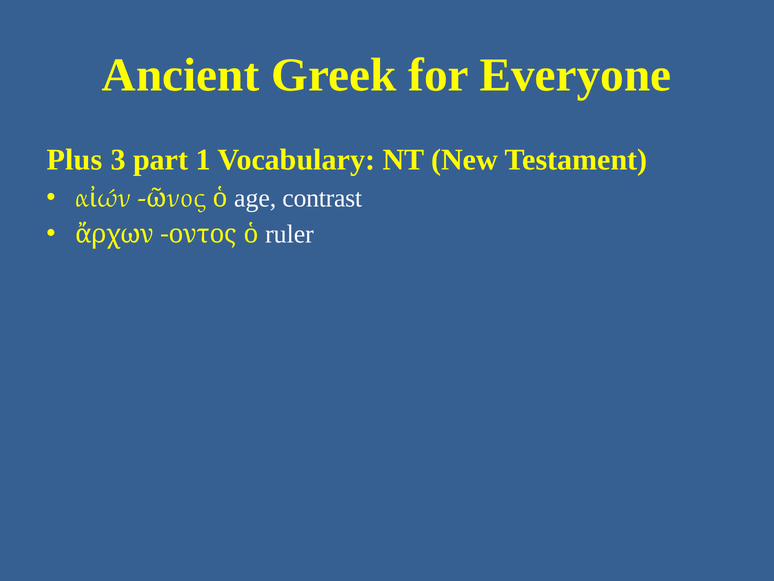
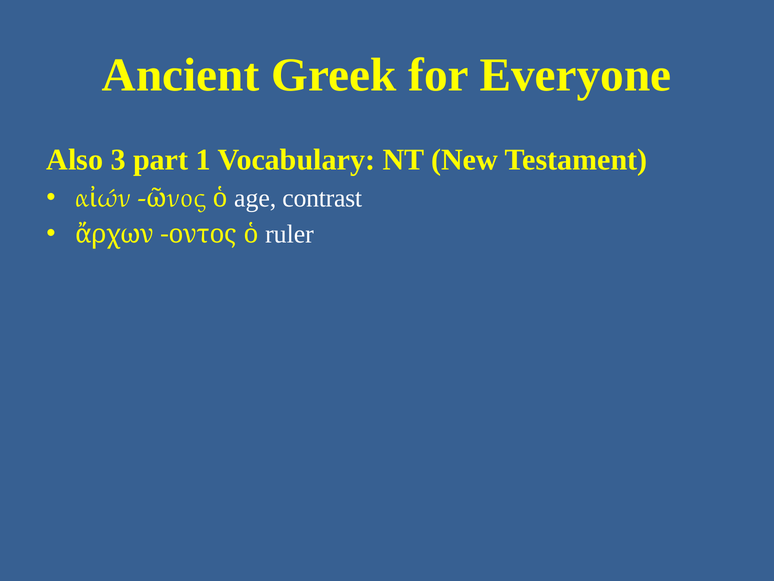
Plus: Plus -> Also
